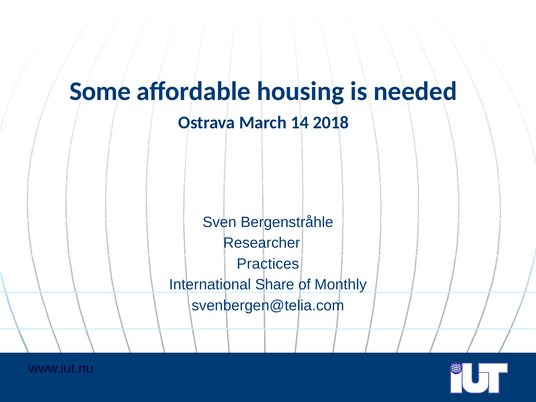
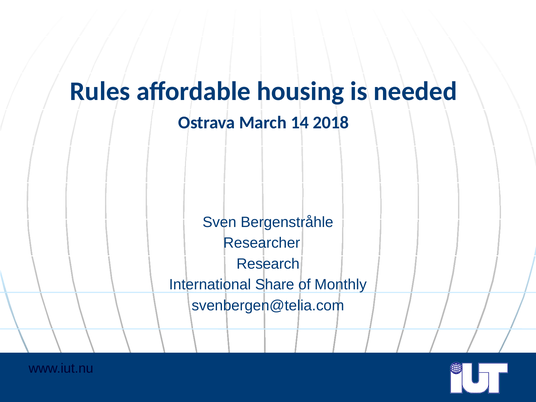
Some: Some -> Rules
Practices: Practices -> Research
